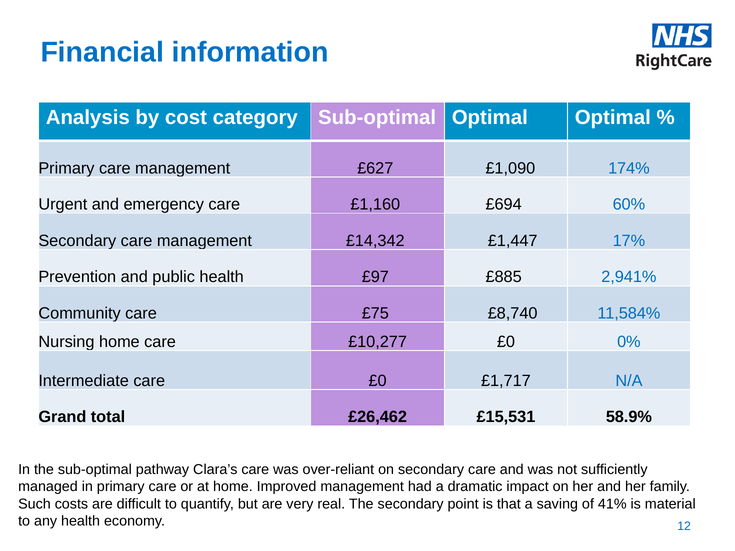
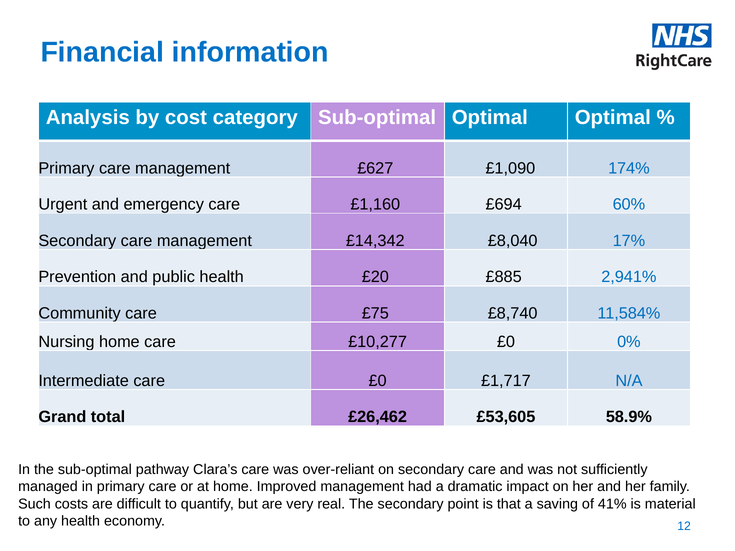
£1,447: £1,447 -> £8,040
£97: £97 -> £20
£15,531: £15,531 -> £53,605
